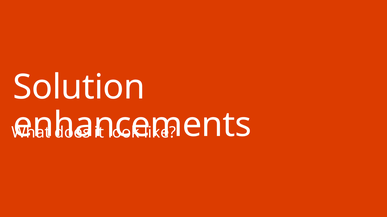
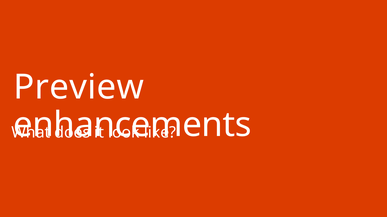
Solution: Solution -> Preview
